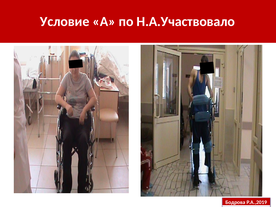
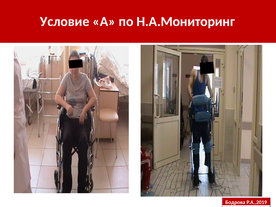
Н.А.Участвовало: Н.А.Участвовало -> Н.А.Мониторинг
